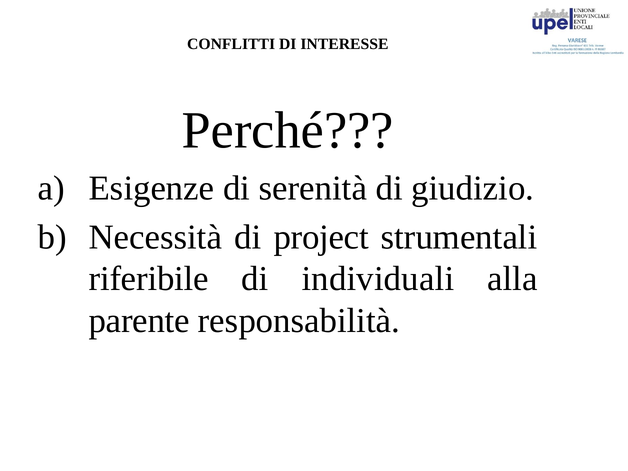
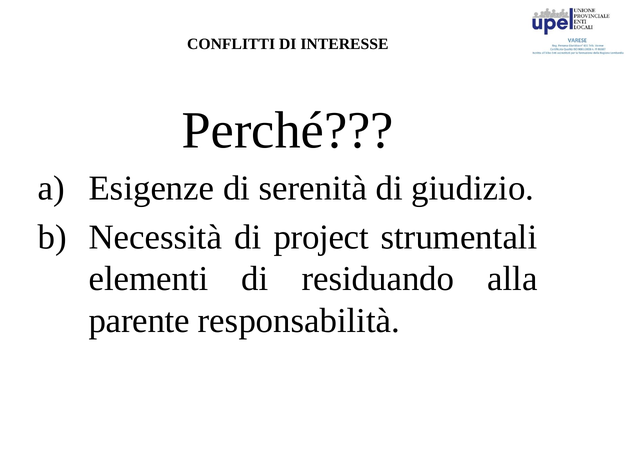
riferibile: riferibile -> elementi
individuali: individuali -> residuando
